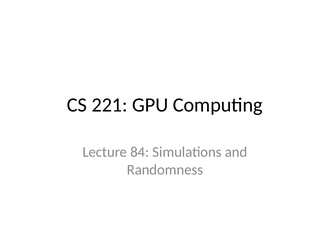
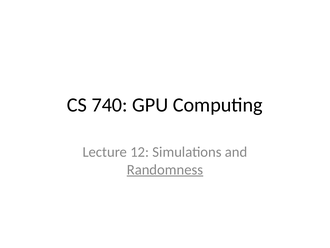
221: 221 -> 740
84: 84 -> 12
Randomness underline: none -> present
